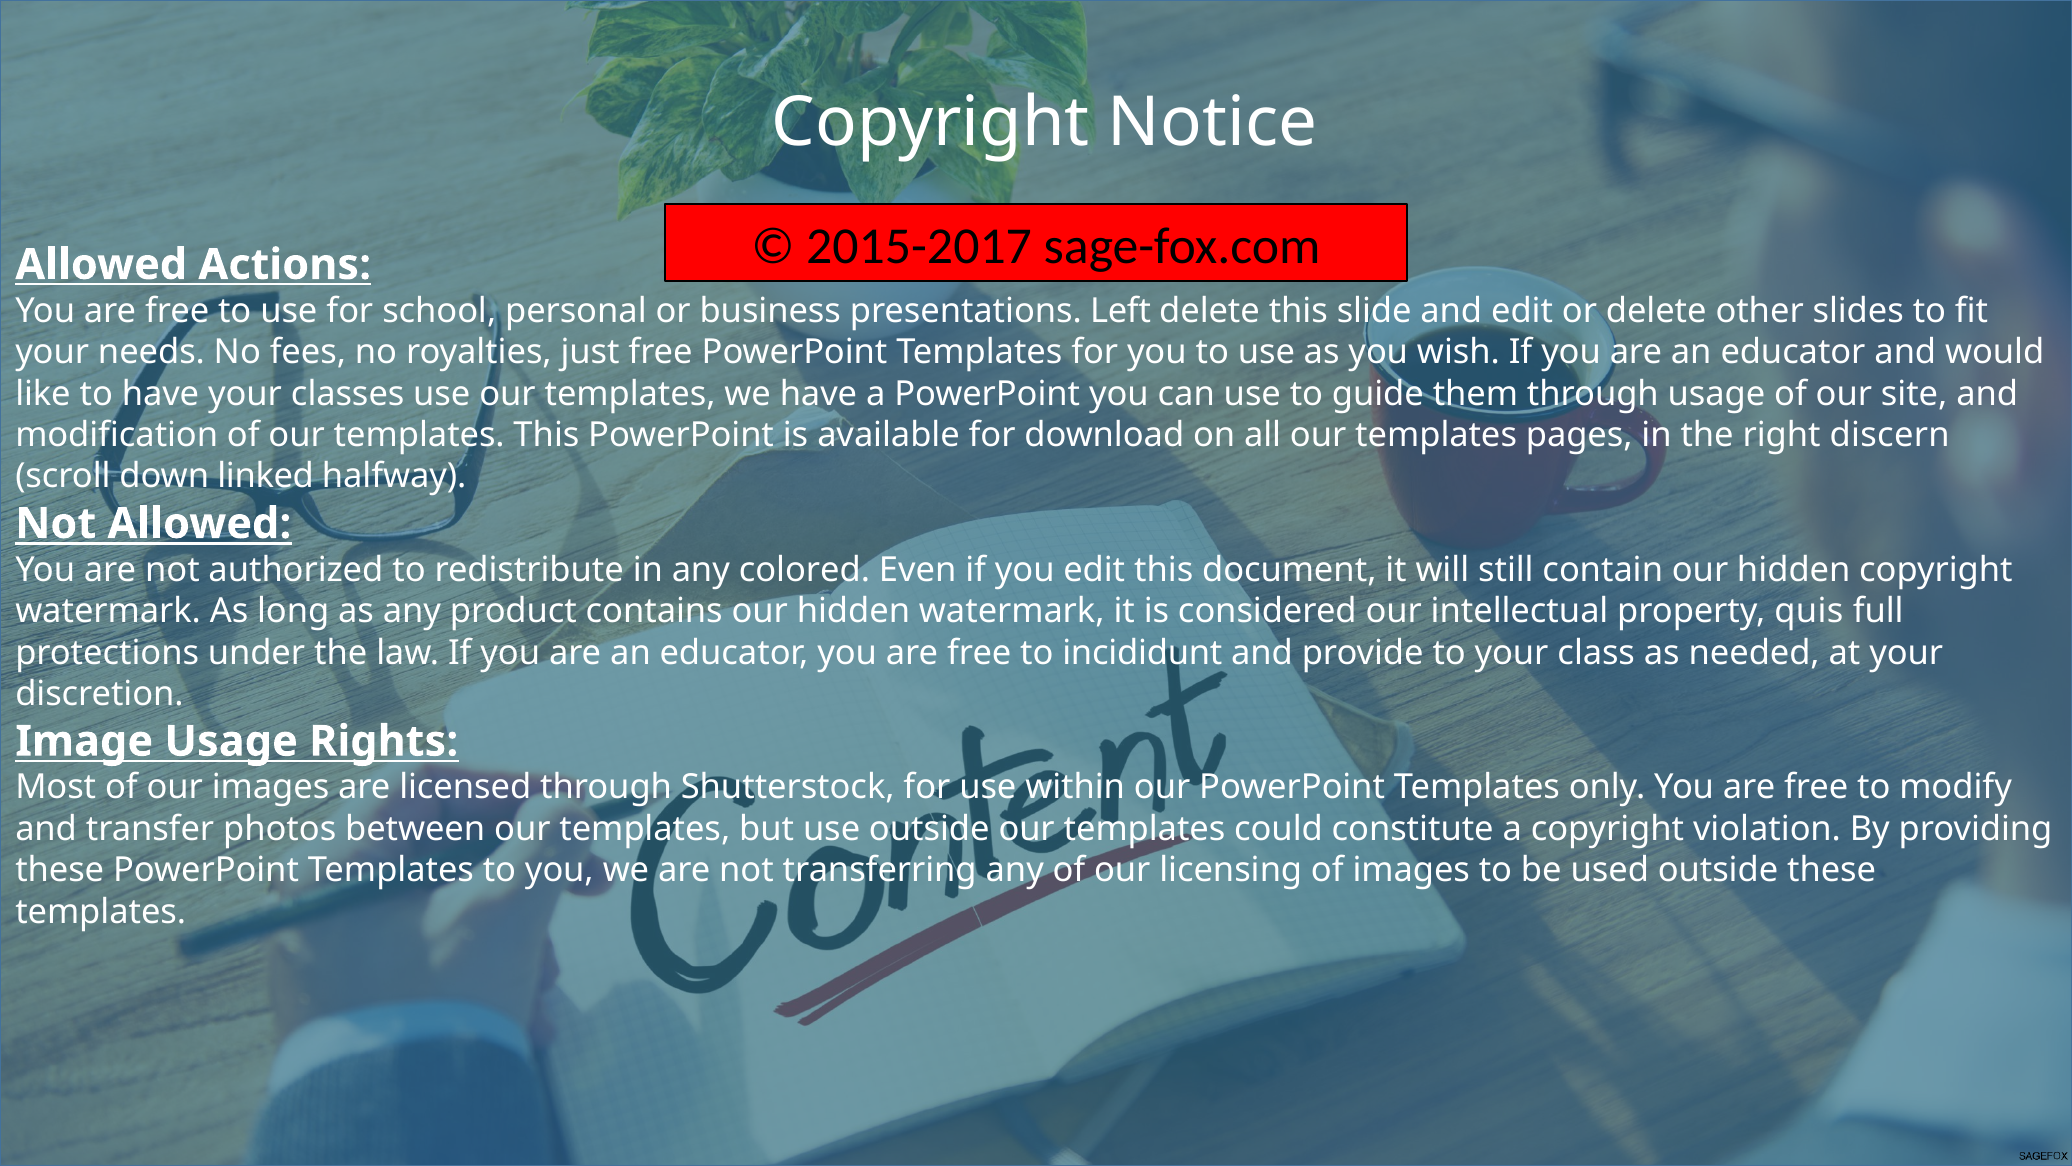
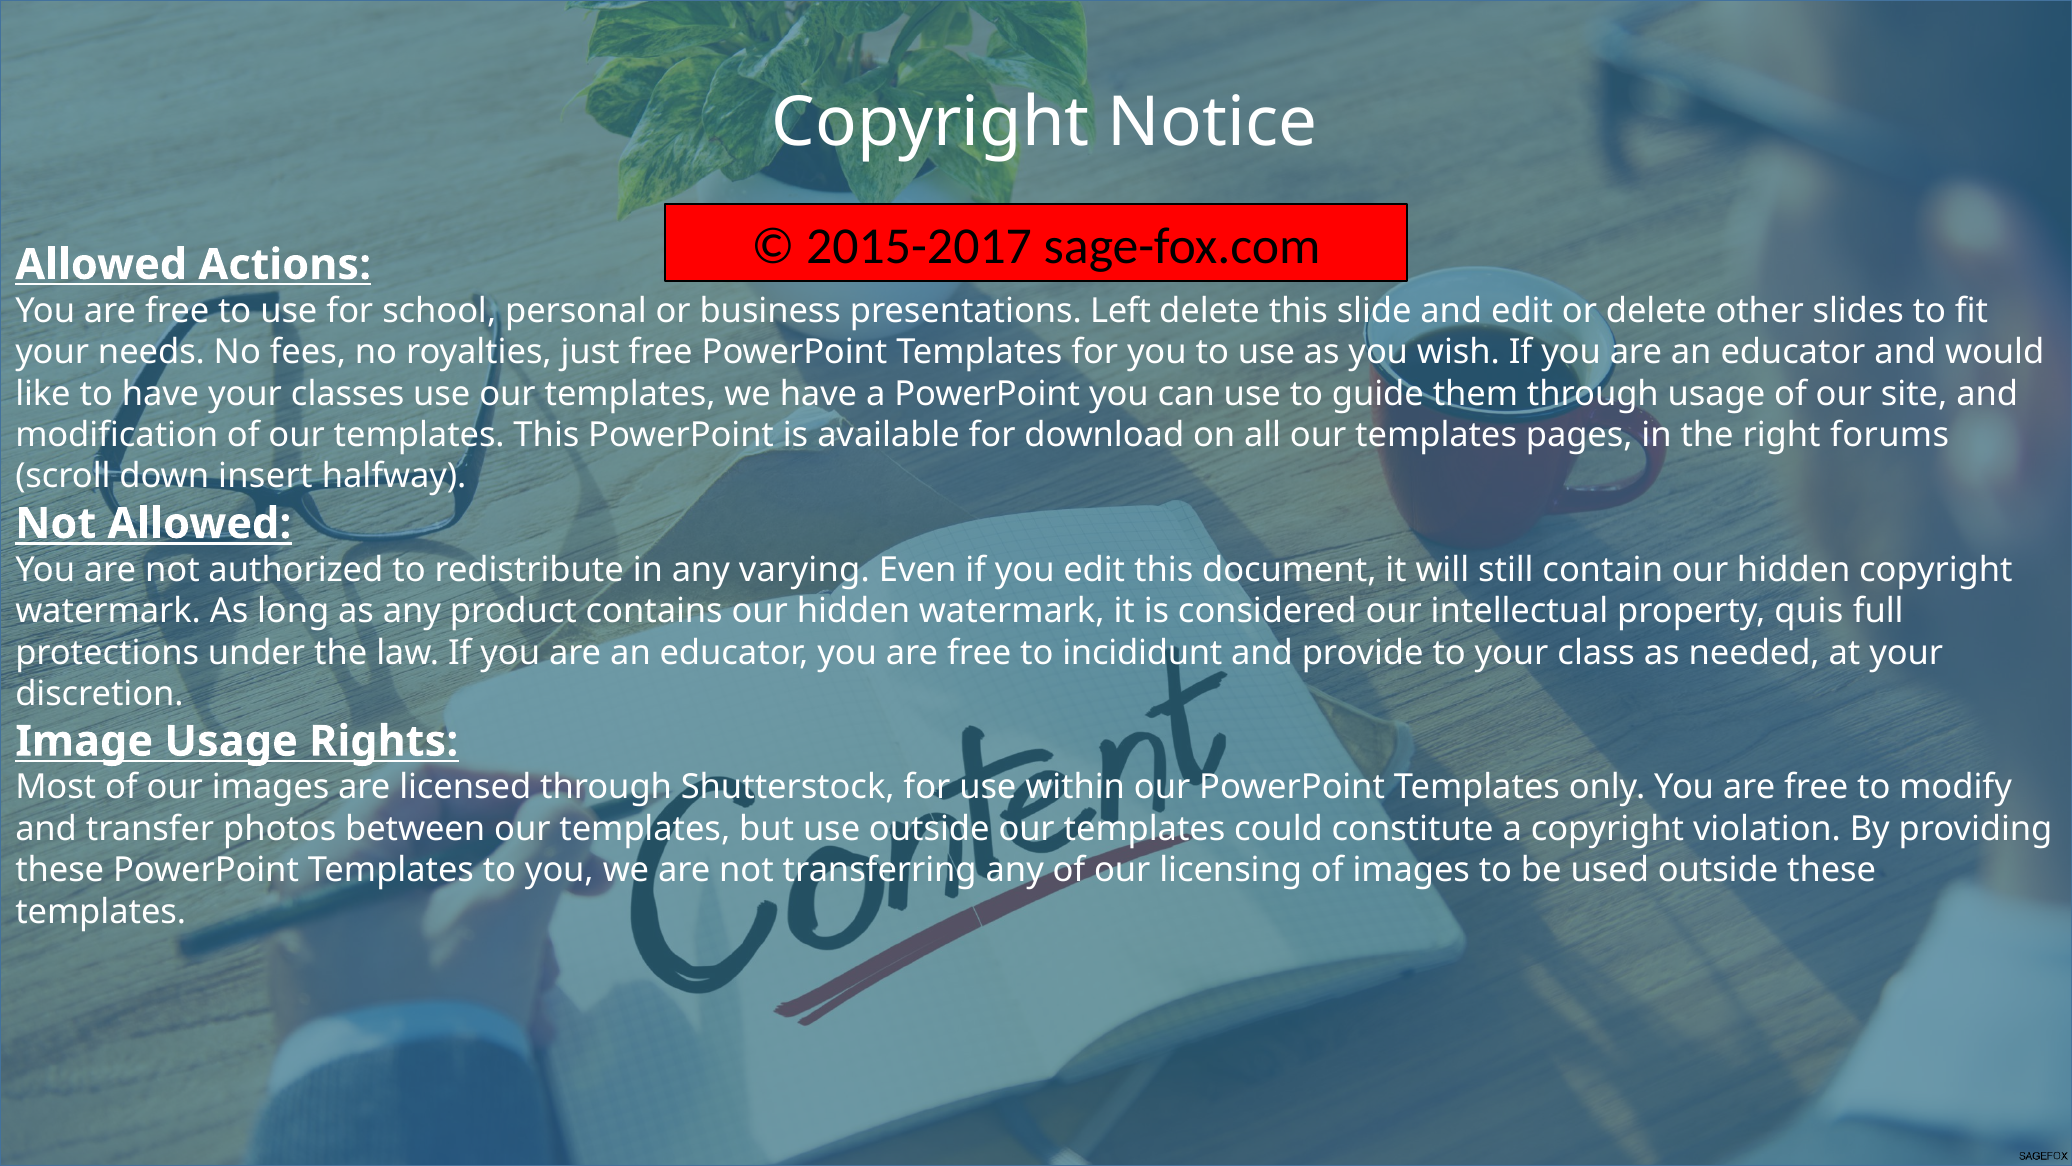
discern: discern -> forums
linked: linked -> insert
colored: colored -> varying
